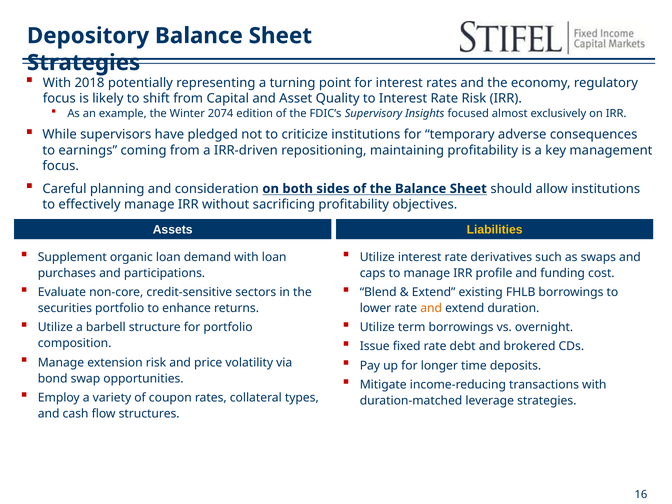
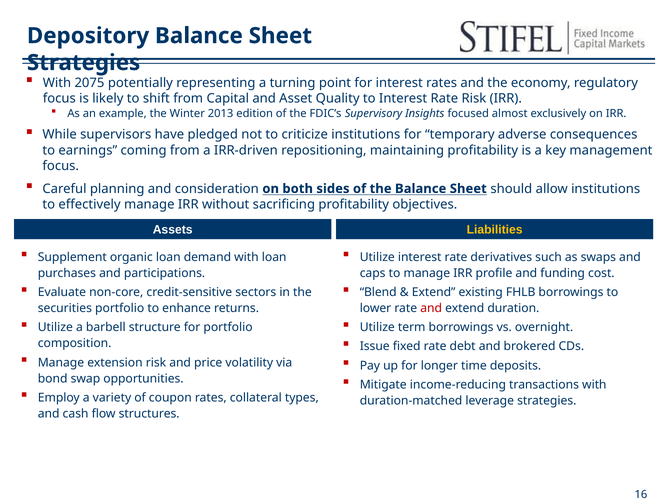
2018: 2018 -> 2075
2074: 2074 -> 2013
and at (431, 308) colour: orange -> red
